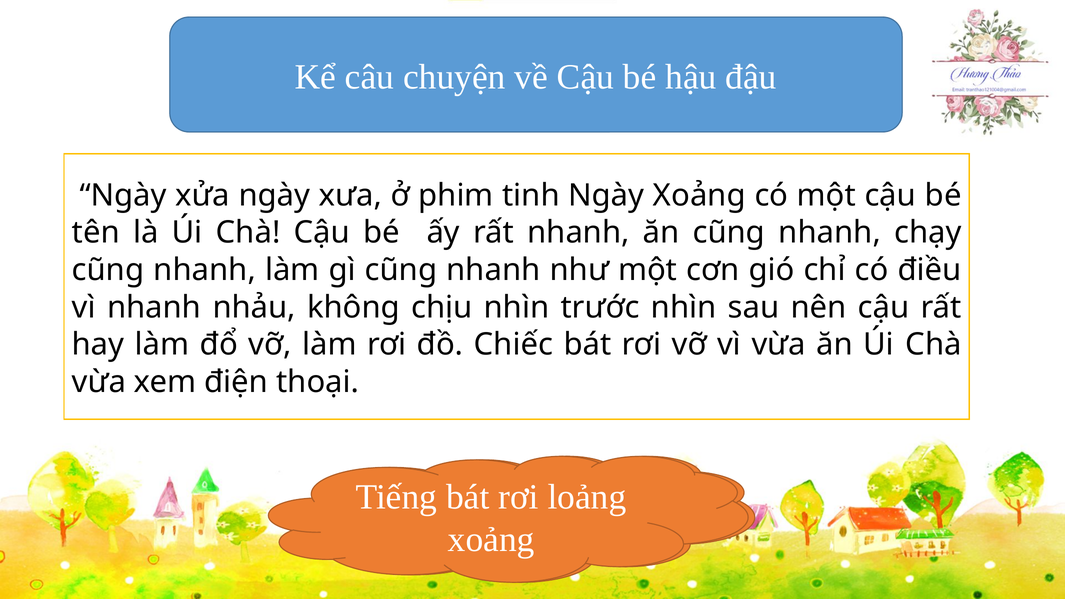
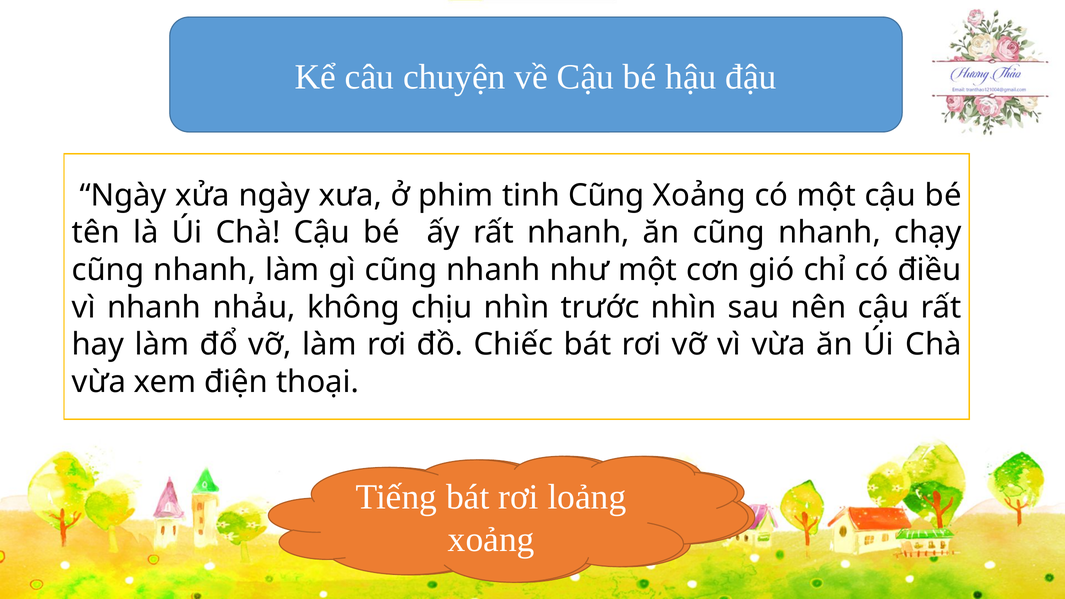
tinh Ngày: Ngày -> Cũng
